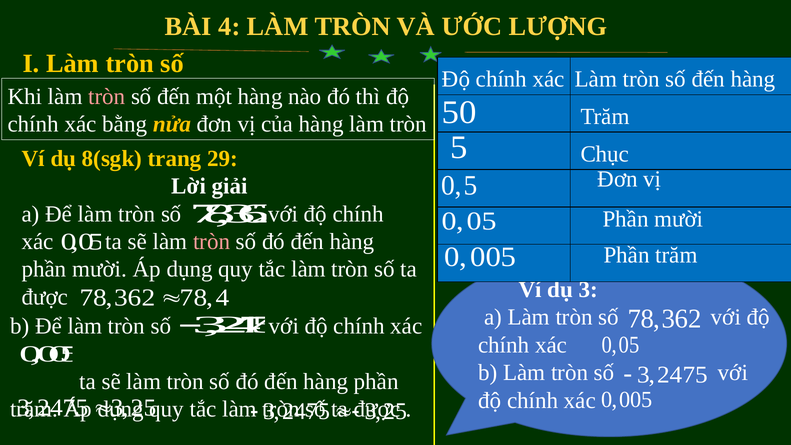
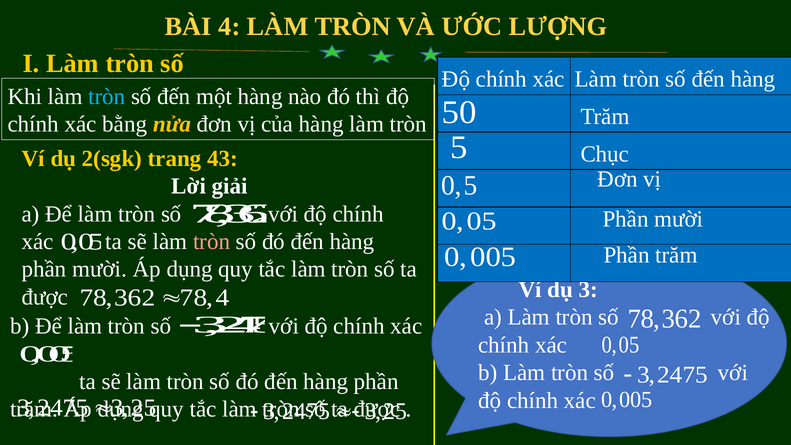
tròn at (107, 97) colour: pink -> light blue
8(sgk: 8(sgk -> 2(sgk
29: 29 -> 43
